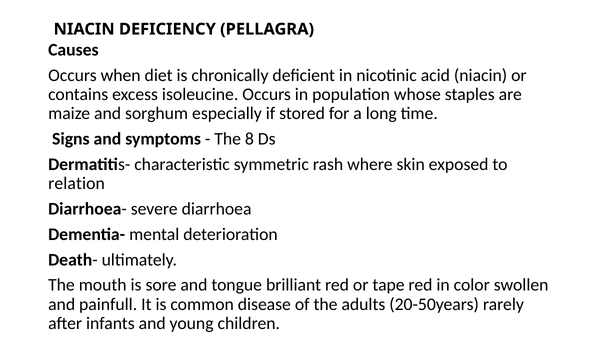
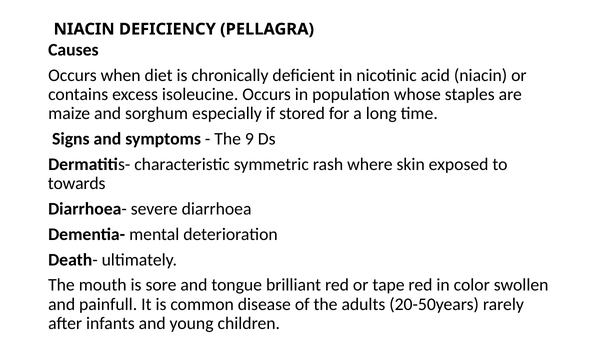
8: 8 -> 9
relation: relation -> towards
